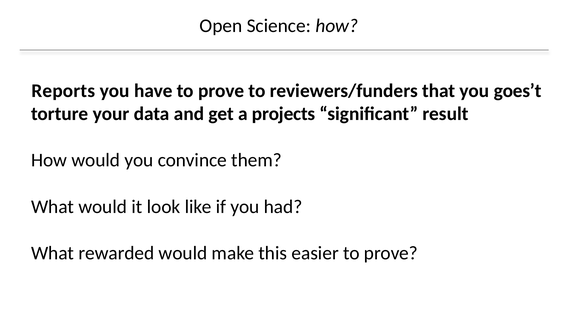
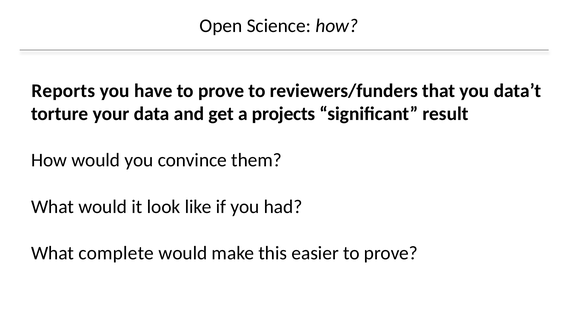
goes’t: goes’t -> data’t
rewarded: rewarded -> complete
